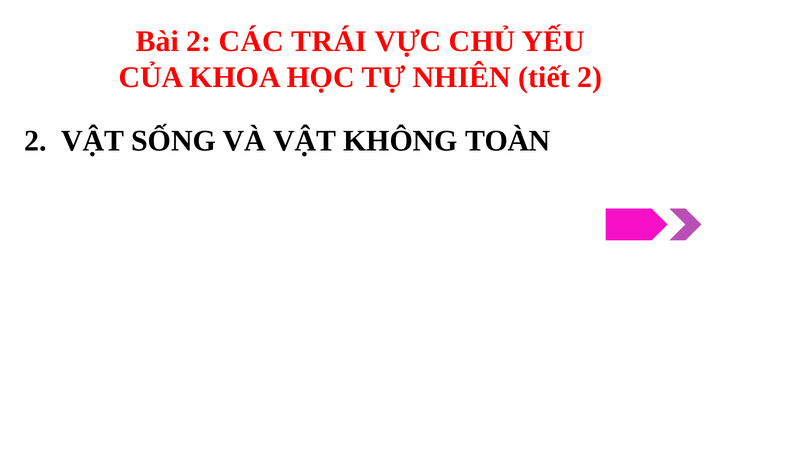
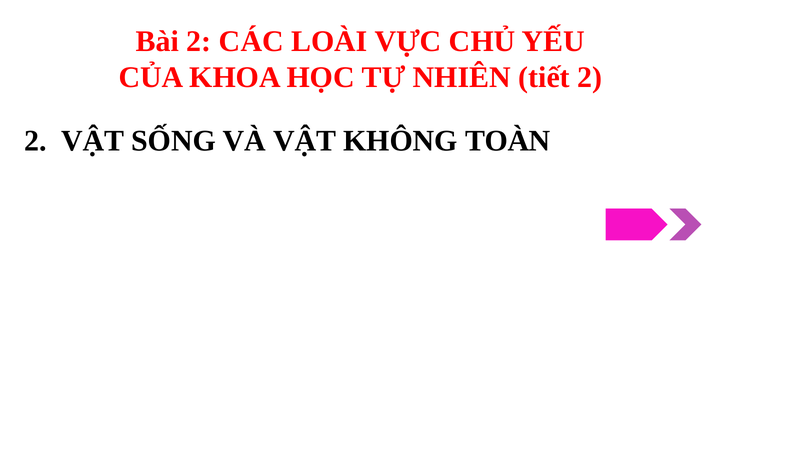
TRÁI: TRÁI -> LOÀI
